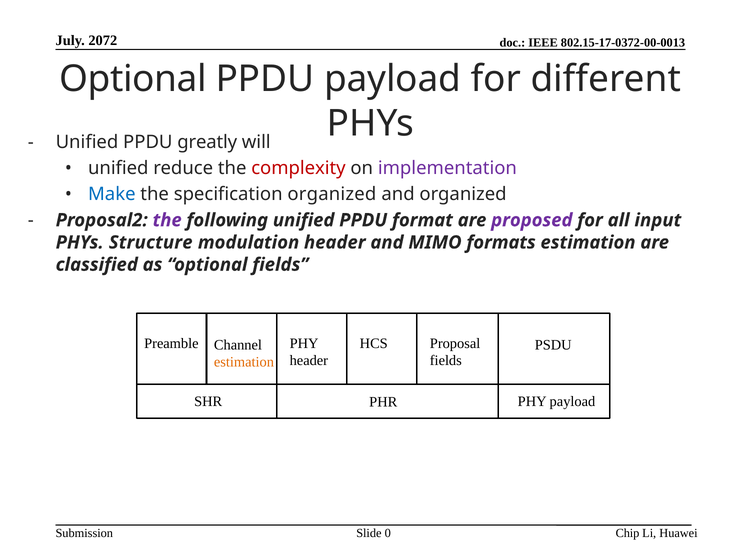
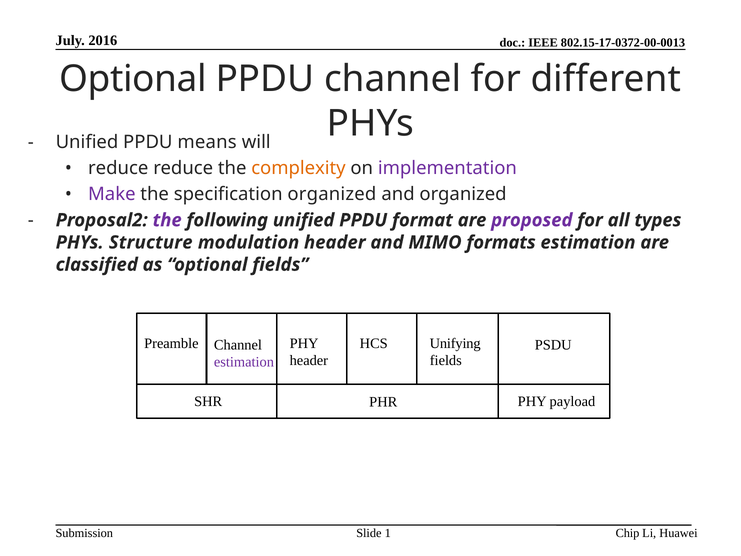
2072: 2072 -> 2016
PPDU payload: payload -> channel
greatly: greatly -> means
unified at (118, 168): unified -> reduce
complexity colour: red -> orange
Make colour: blue -> purple
input: input -> types
Proposal: Proposal -> Unifying
estimation at (244, 362) colour: orange -> purple
0: 0 -> 1
